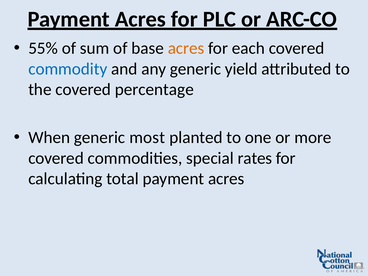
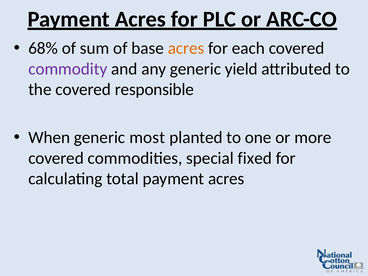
55%: 55% -> 68%
commodity colour: blue -> purple
percentage: percentage -> responsible
rates: rates -> fixed
